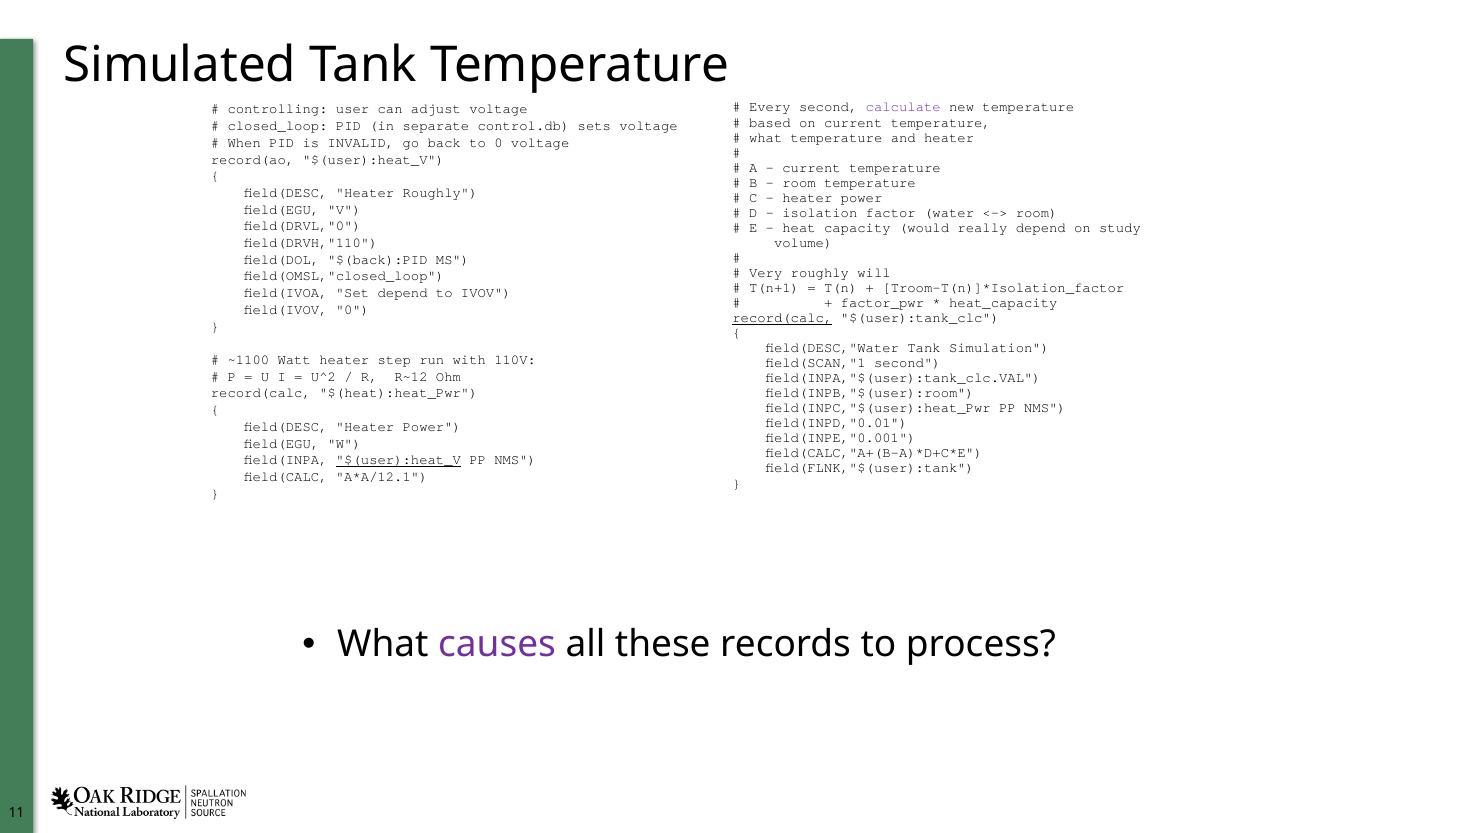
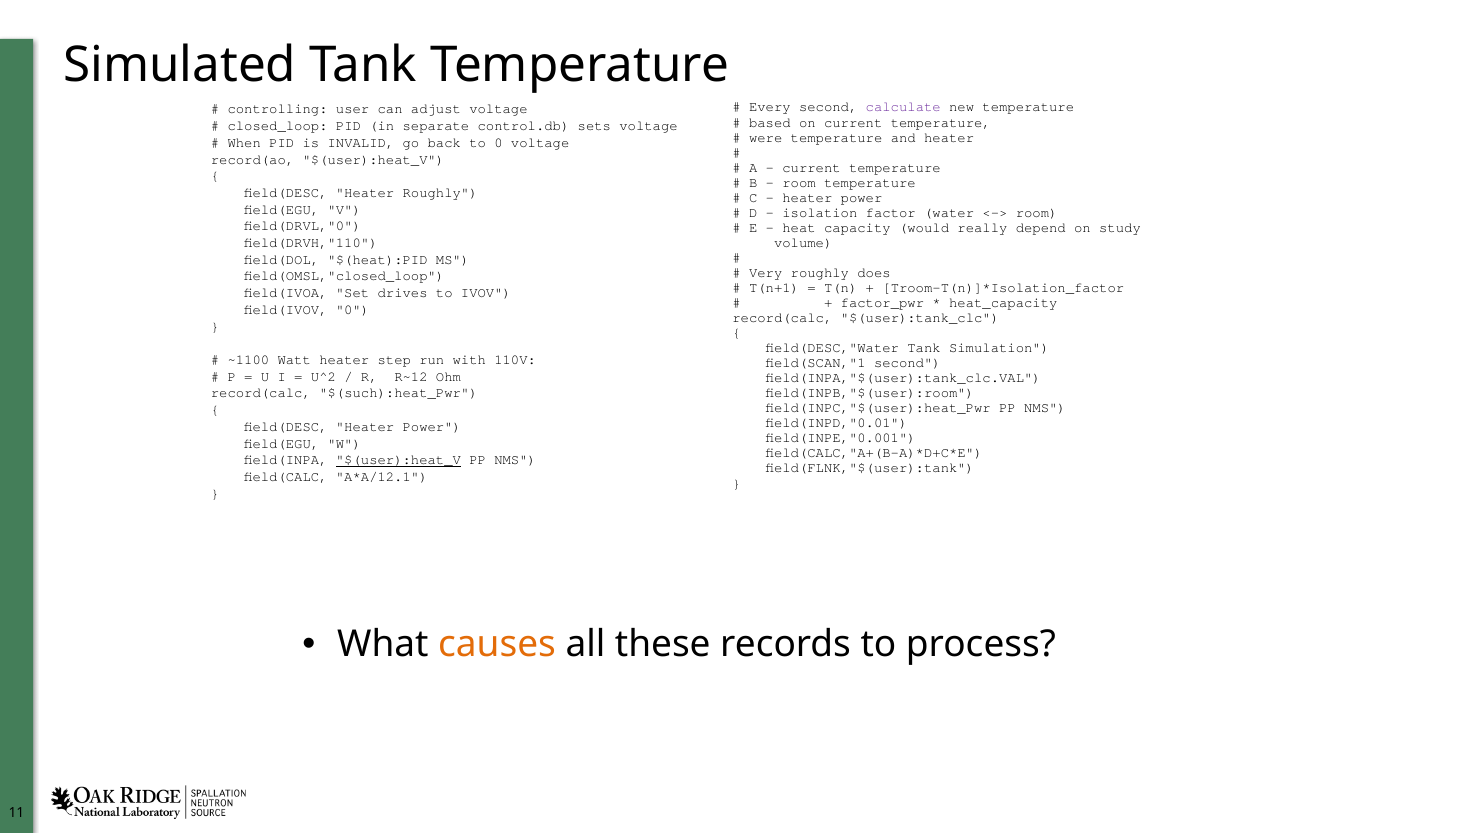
what at (766, 137): what -> were
$(back):PID: $(back):PID -> $(heat):PID
will: will -> does
Set depend: depend -> drives
record(calc at (782, 318) underline: present -> none
$(heat):heat_Pwr: $(heat):heat_Pwr -> $(such):heat_Pwr
causes colour: purple -> orange
